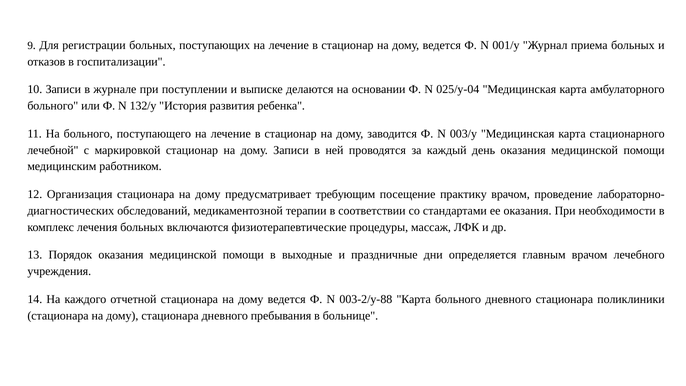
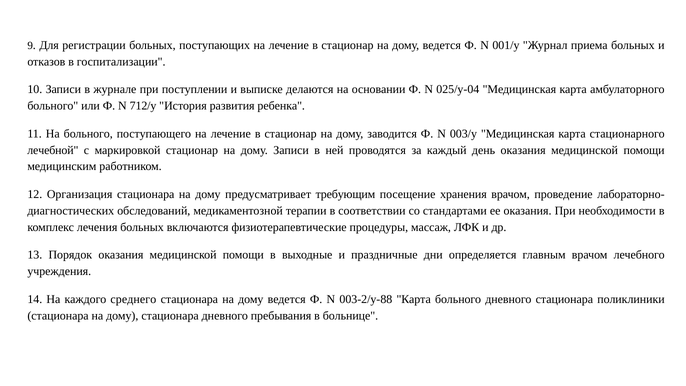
132/у: 132/у -> 712/у
практику: практику -> хранения
отчетной: отчетной -> среднего
